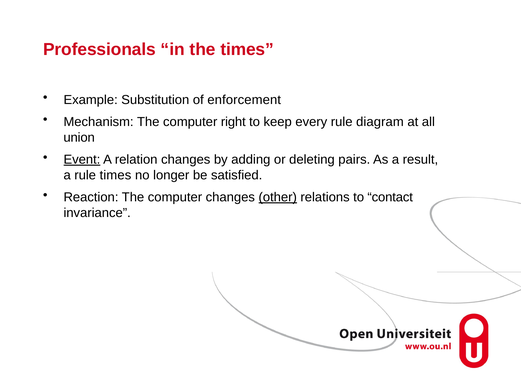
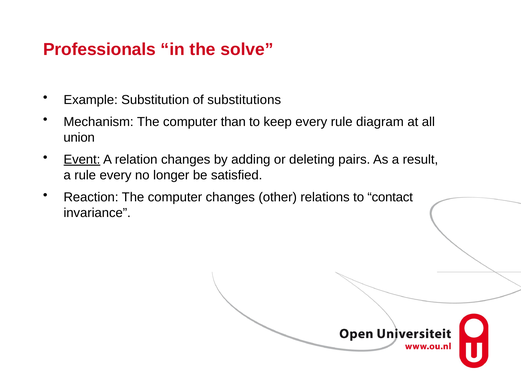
the times: times -> solve
enforcement: enforcement -> substitutions
right: right -> than
rule times: times -> every
other underline: present -> none
